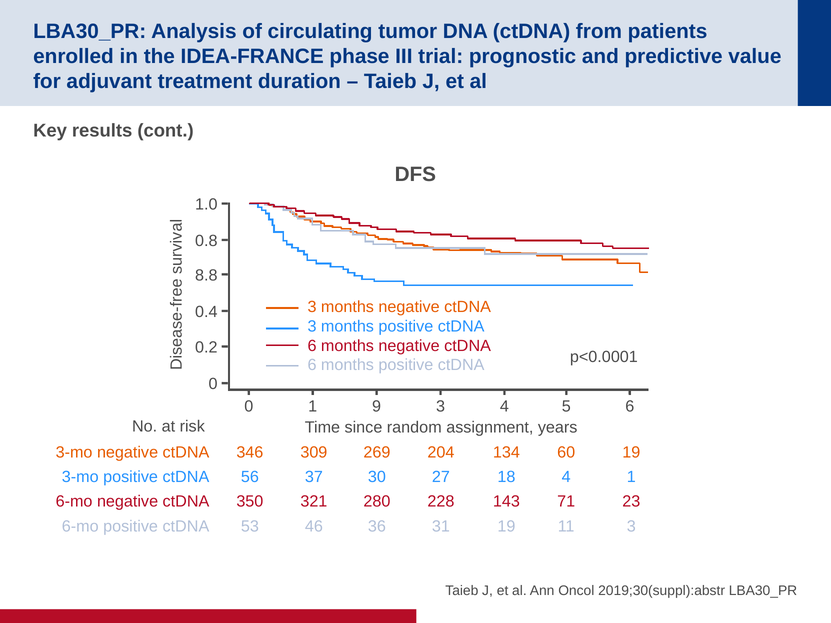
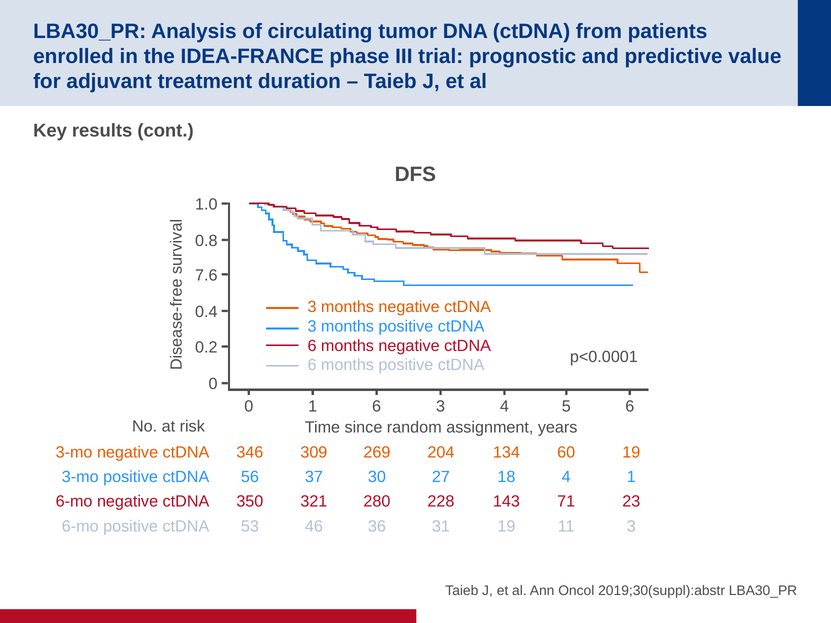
8.8: 8.8 -> 7.6
1 9: 9 -> 6
